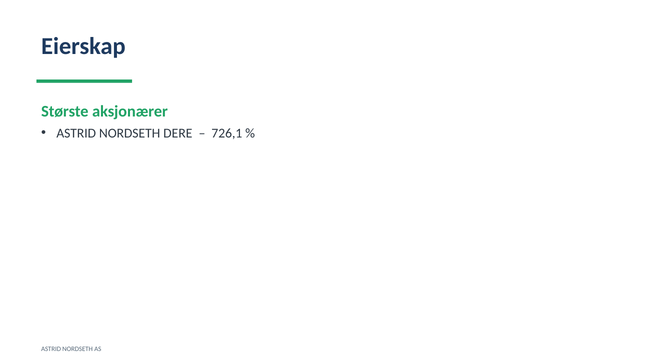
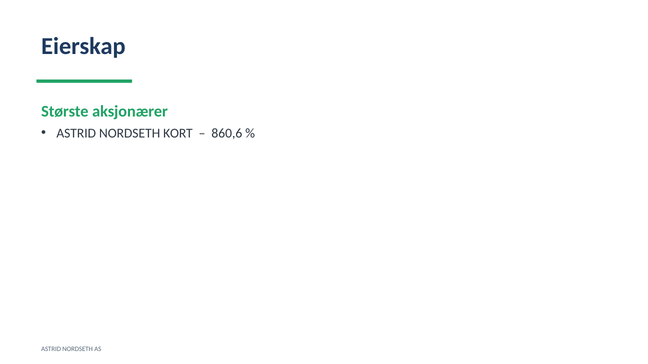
DERE: DERE -> KORT
726,1: 726,1 -> 860,6
